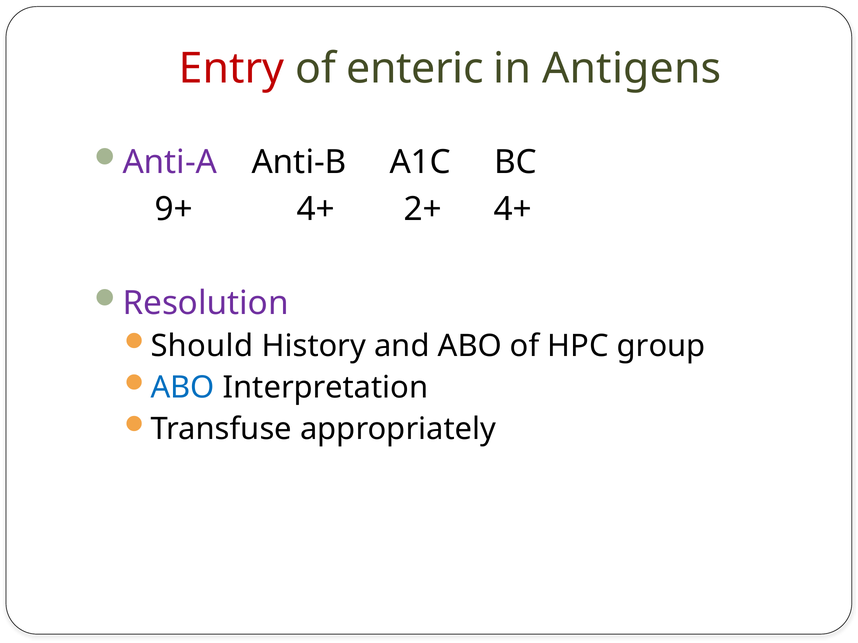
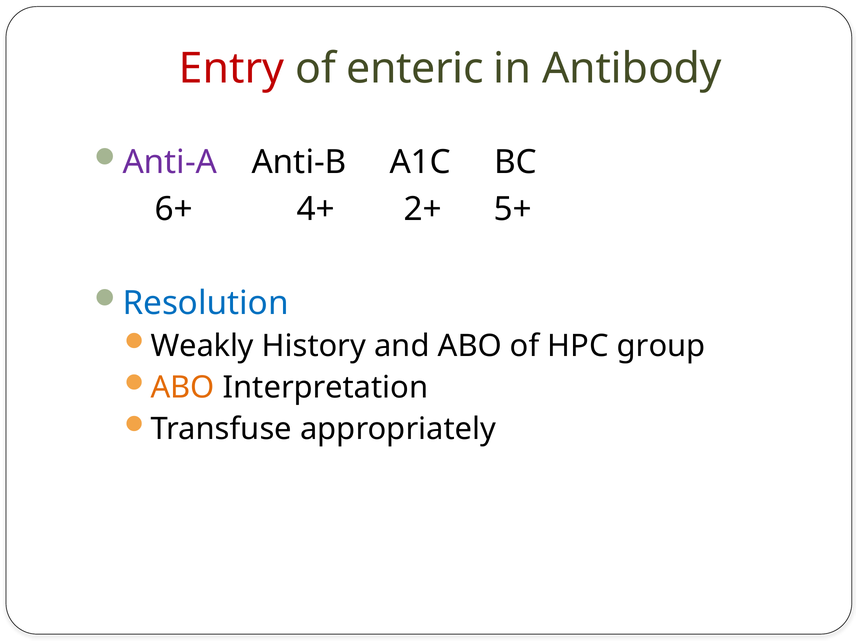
Antigens: Antigens -> Antibody
9+: 9+ -> 6+
2+ 4+: 4+ -> 5+
Resolution colour: purple -> blue
Should: Should -> Weakly
ABO at (183, 388) colour: blue -> orange
